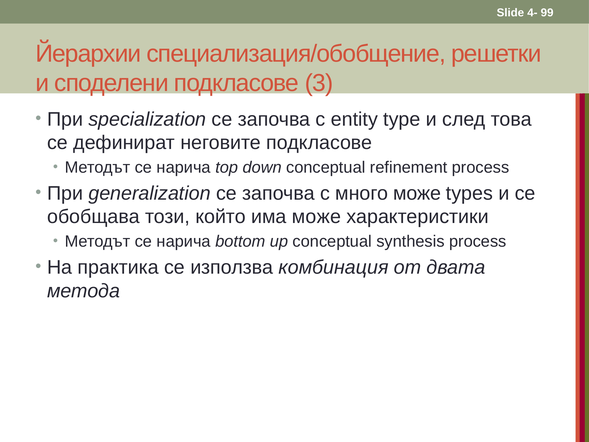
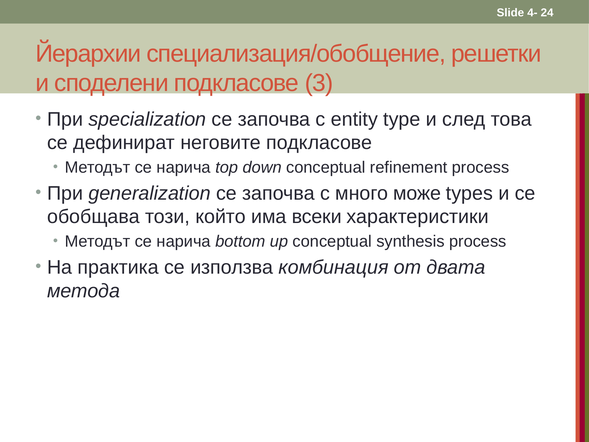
99: 99 -> 24
има може: може -> всеки
